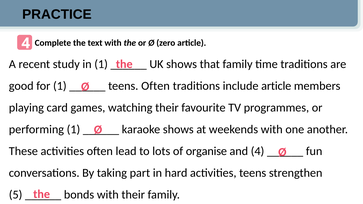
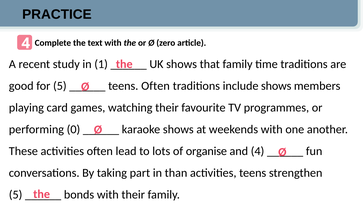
for 1: 1 -> 5
include article: article -> shows
performing 1: 1 -> 0
hard: hard -> than
